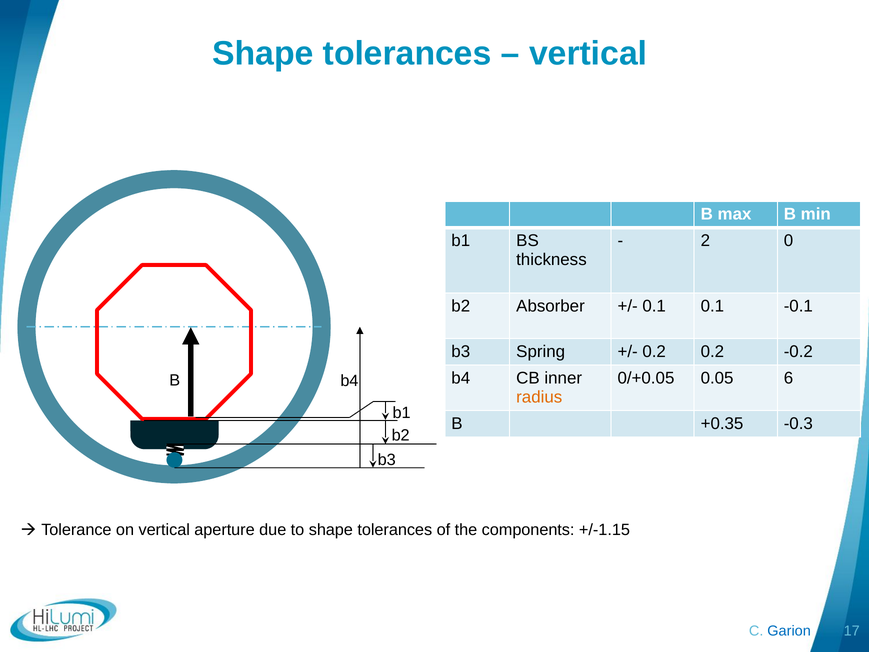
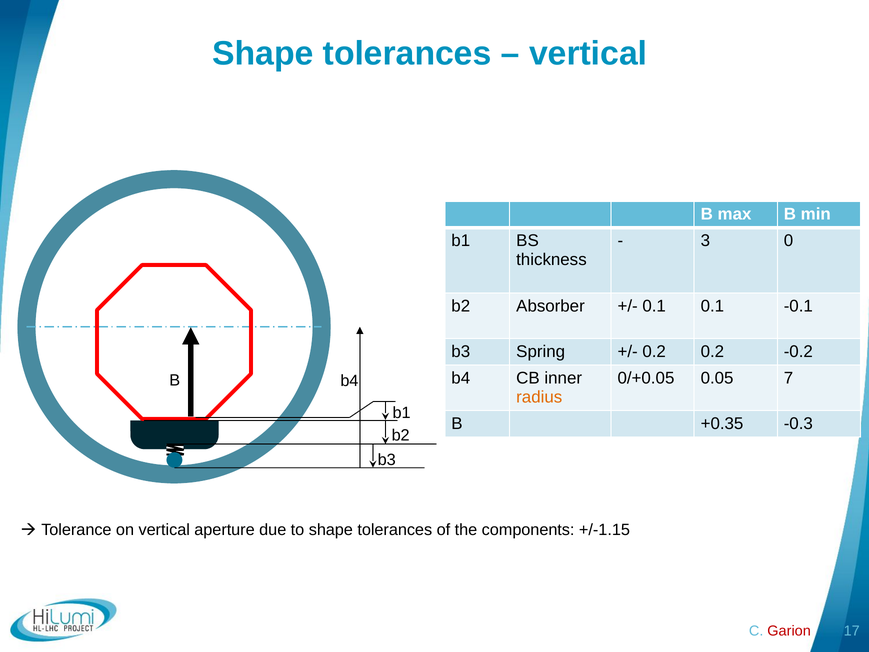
2: 2 -> 3
6: 6 -> 7
Garion colour: blue -> red
